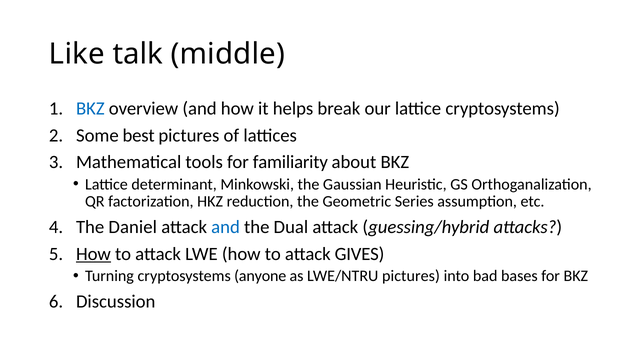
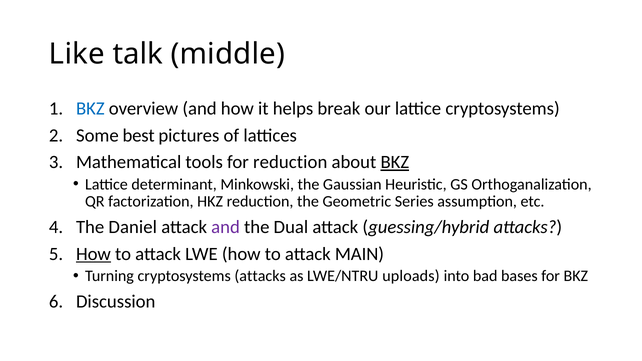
for familiarity: familiarity -> reduction
BKZ at (395, 162) underline: none -> present
and at (226, 227) colour: blue -> purple
GIVES: GIVES -> MAIN
cryptosystems anyone: anyone -> attacks
LWE/NTRU pictures: pictures -> uploads
